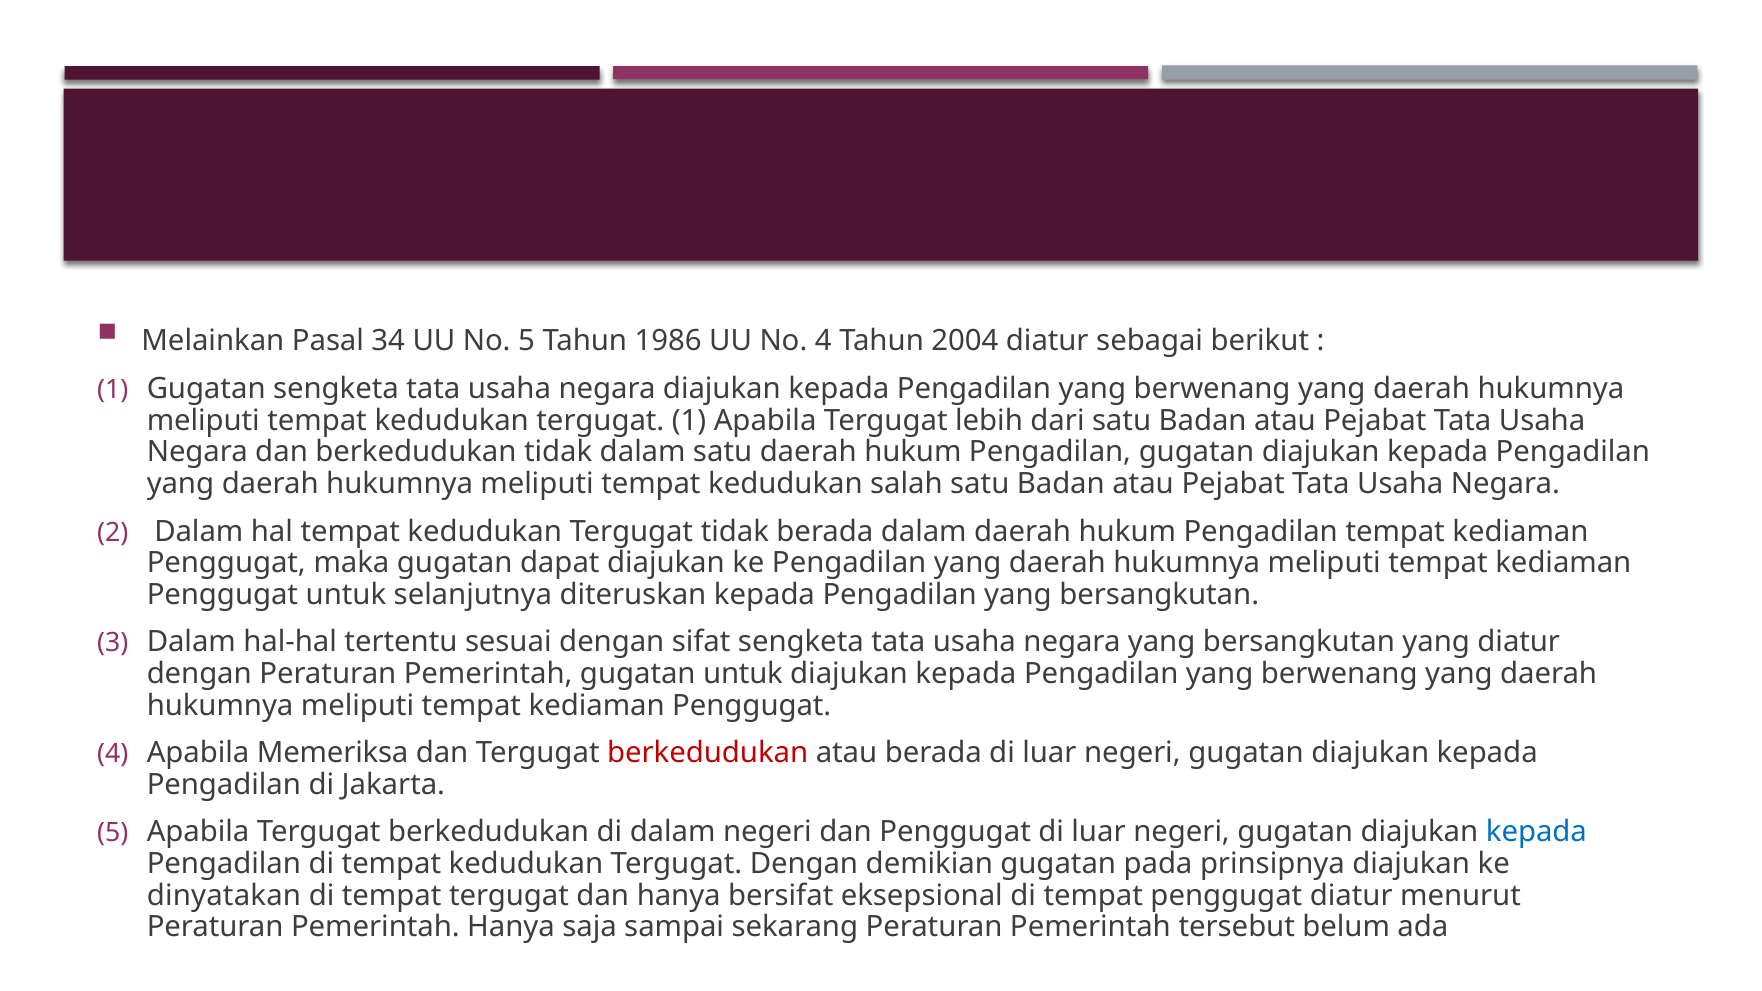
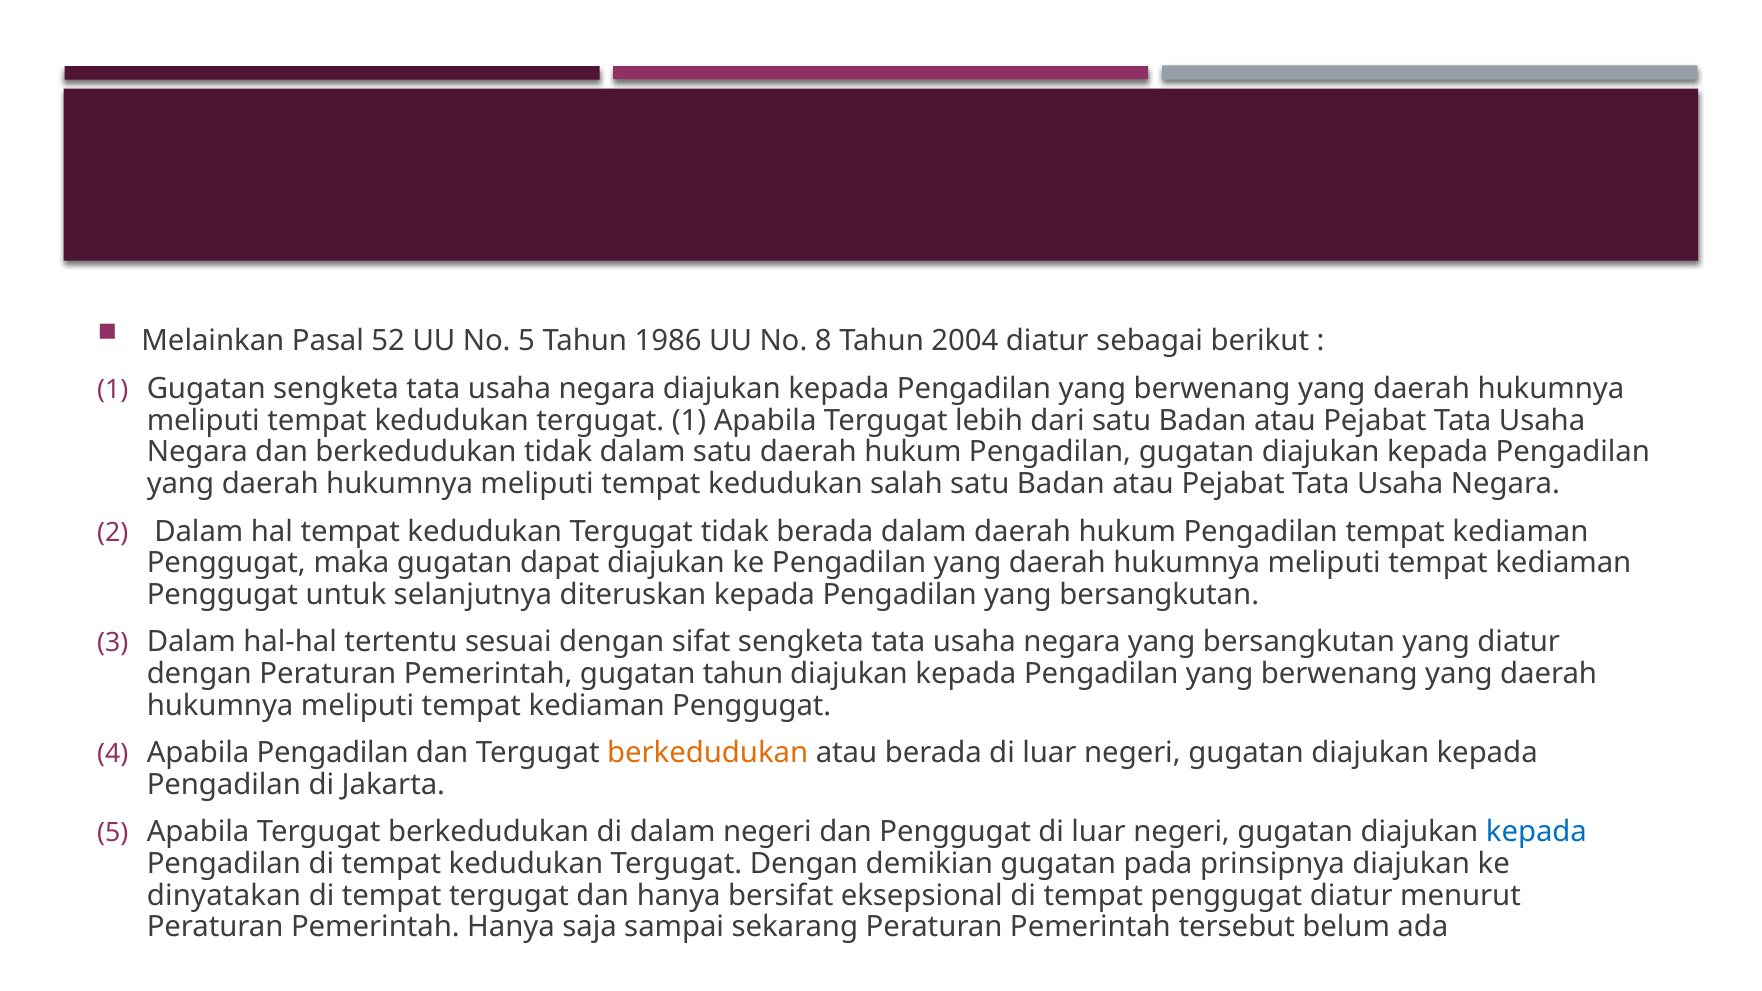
34: 34 -> 52
No 4: 4 -> 8
gugatan untuk: untuk -> tahun
Apabila Memeriksa: Memeriksa -> Pengadilan
berkedudukan at (708, 753) colour: red -> orange
